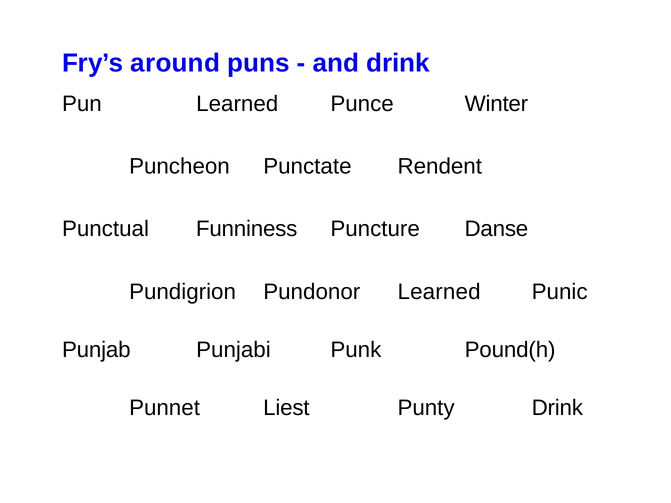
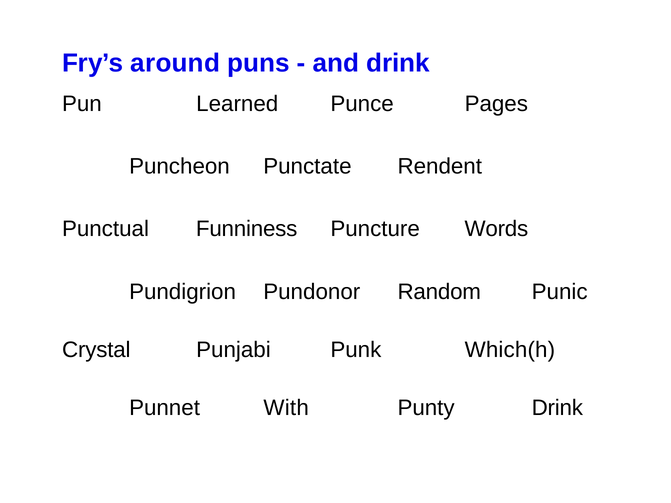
Winter: Winter -> Pages
Danse: Danse -> Words
Pundonor Learned: Learned -> Random
Punjab: Punjab -> Crystal
Pound(h: Pound(h -> Which(h
Liest: Liest -> With
